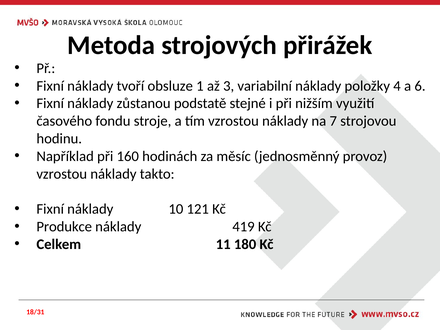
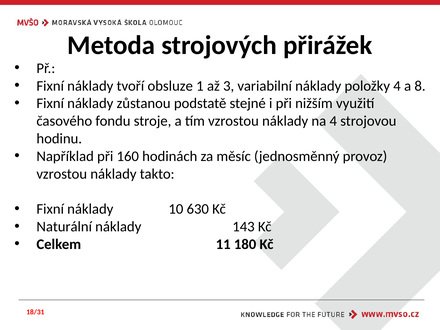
6: 6 -> 8
na 7: 7 -> 4
121: 121 -> 630
Produkce: Produkce -> Naturální
419: 419 -> 143
